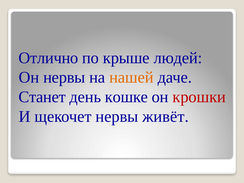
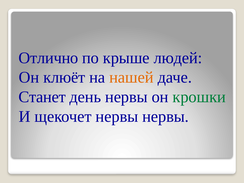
Он нервы: нервы -> клюёт
день кошке: кошке -> нервы
крошки colour: red -> green
нервы живёт: живёт -> нервы
